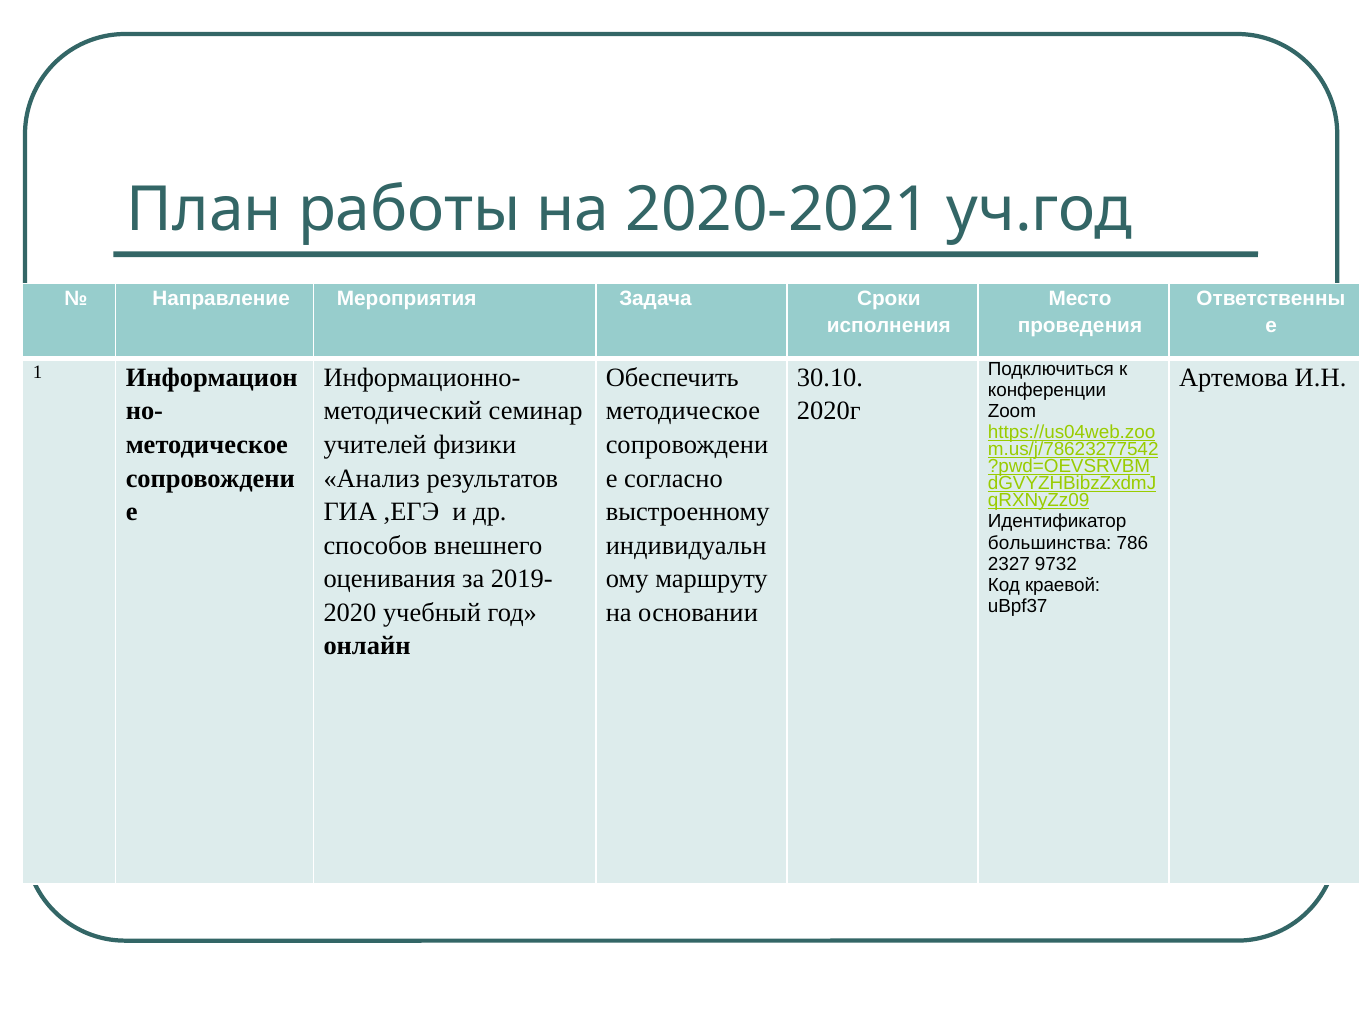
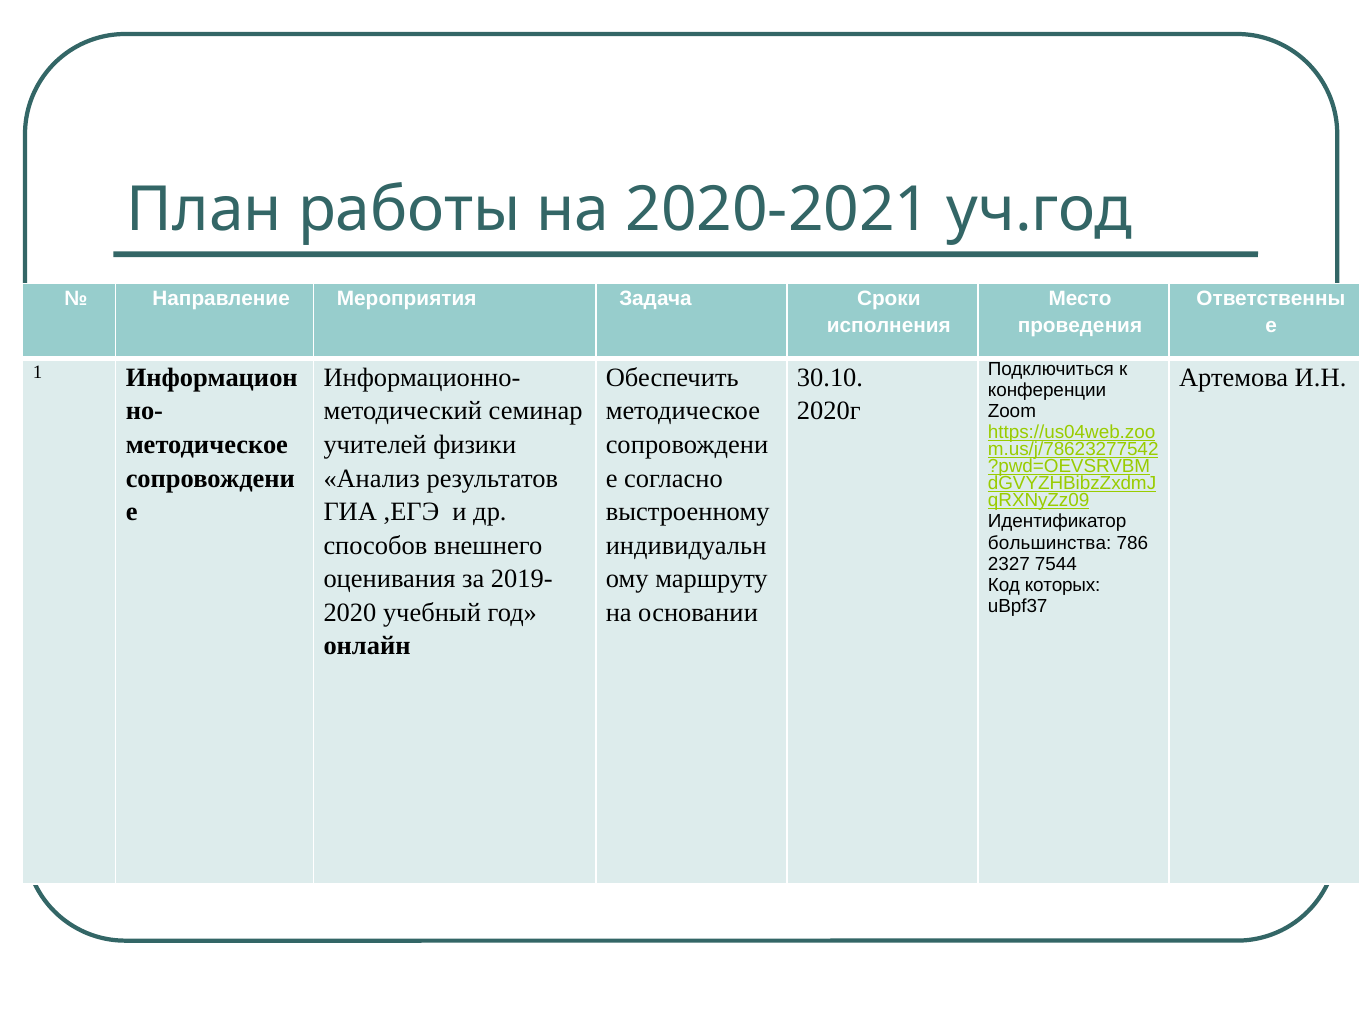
9732: 9732 -> 7544
краевой: краевой -> которых
